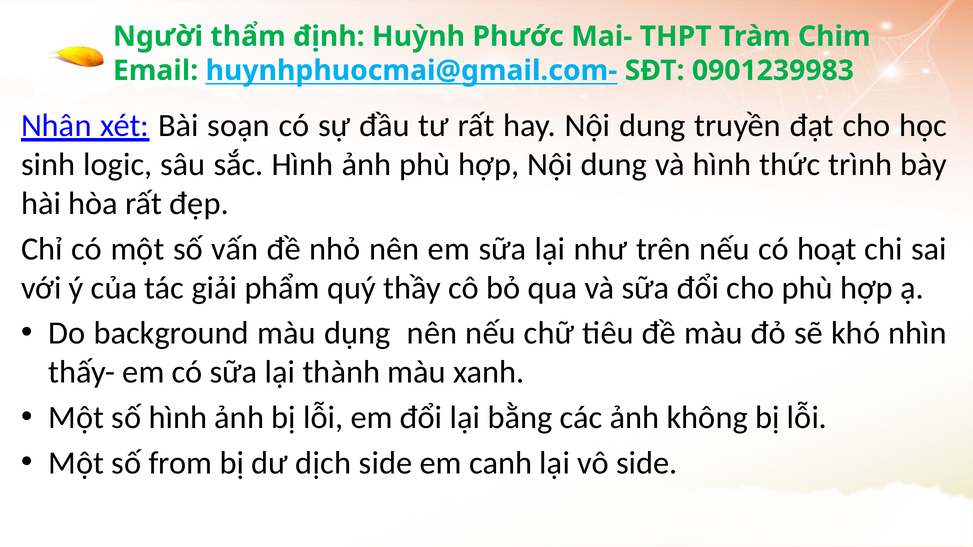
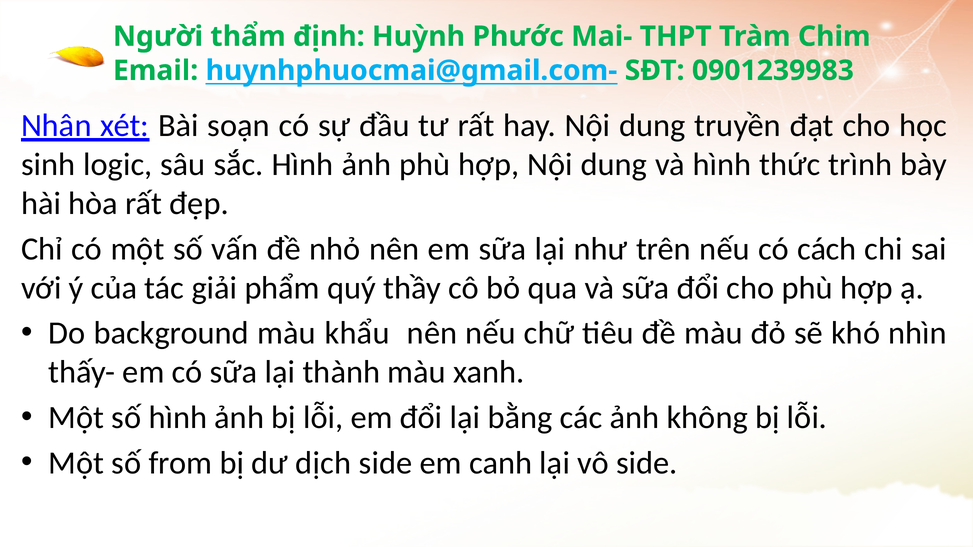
hoạt: hoạt -> cách
dụng: dụng -> khẩu
